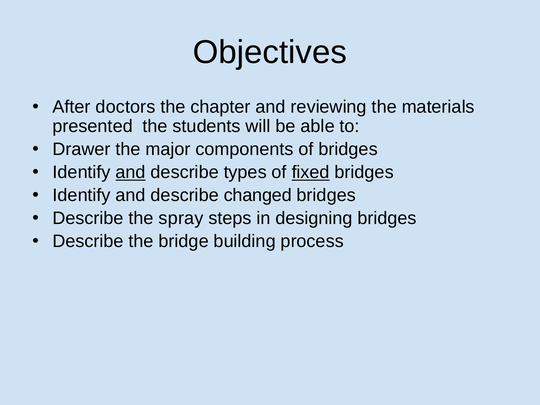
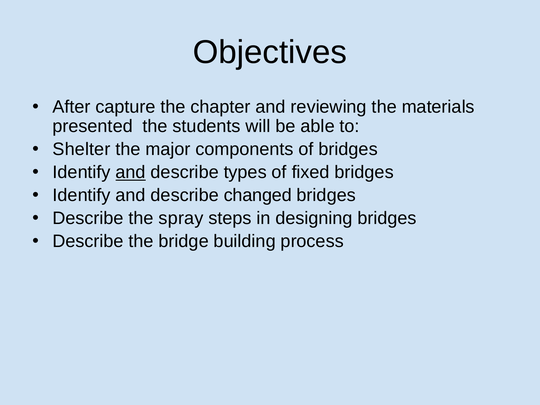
doctors: doctors -> capture
Drawer: Drawer -> Shelter
fixed underline: present -> none
